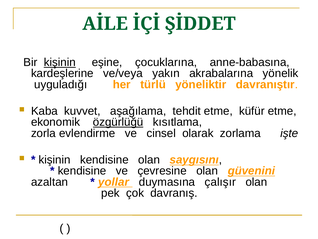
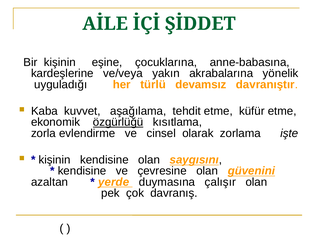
kişinin at (60, 62) underline: present -> none
yöneliktir: yöneliktir -> devamsız
yollar: yollar -> yerde
